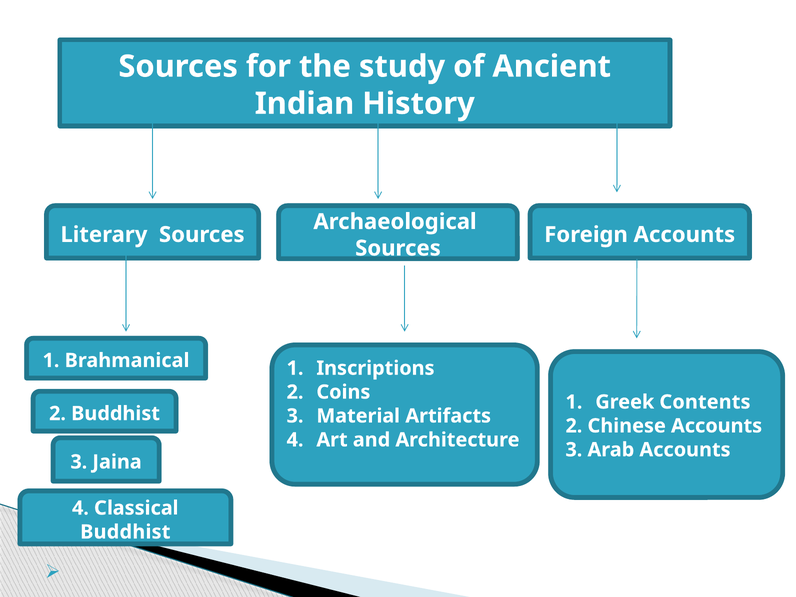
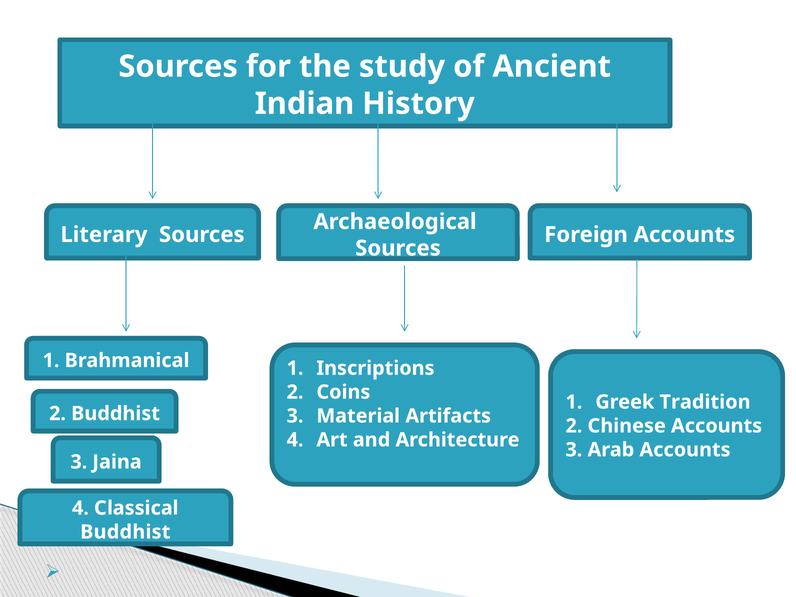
Contents: Contents -> Tradition
